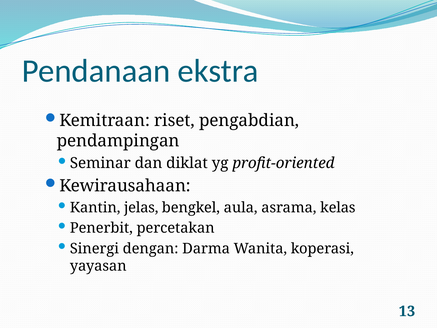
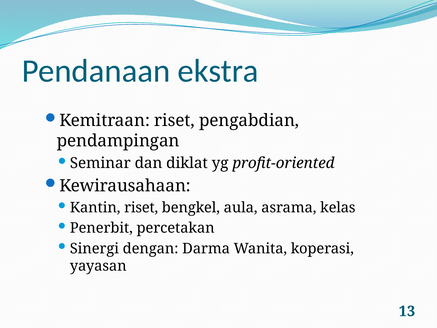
Kantin jelas: jelas -> riset
